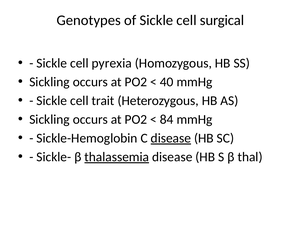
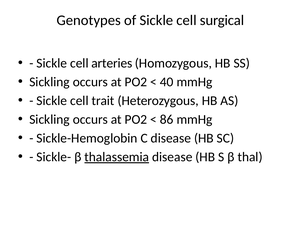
pyrexia: pyrexia -> arteries
84: 84 -> 86
disease at (171, 138) underline: present -> none
